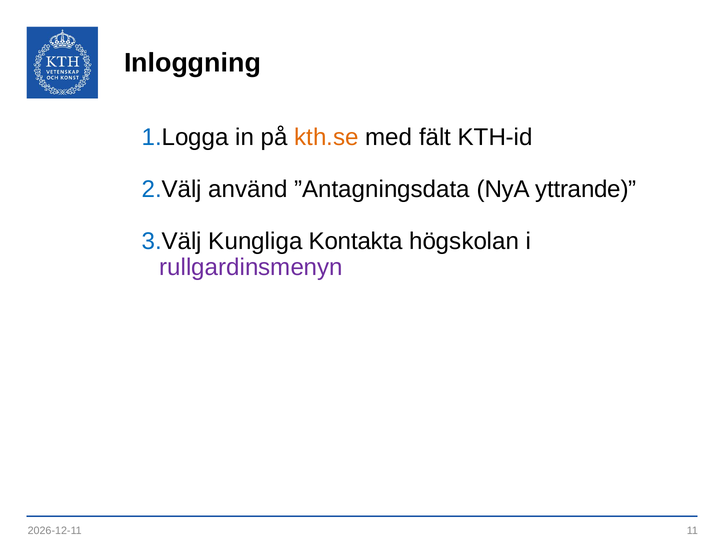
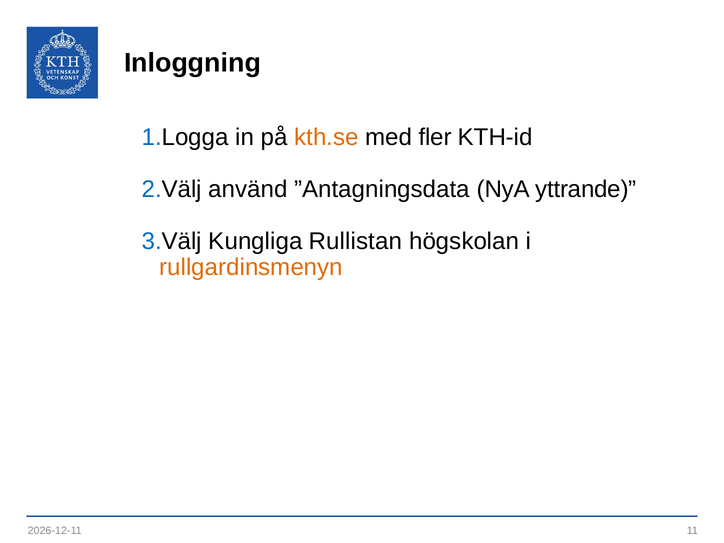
fält: fält -> fler
Kontakta: Kontakta -> Rullistan
rullgardinsmenyn colour: purple -> orange
